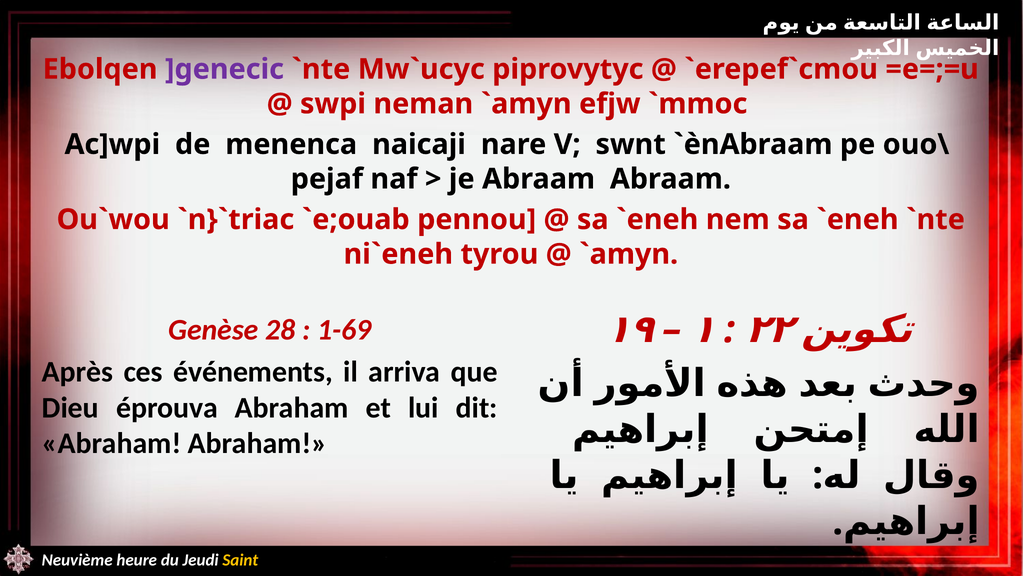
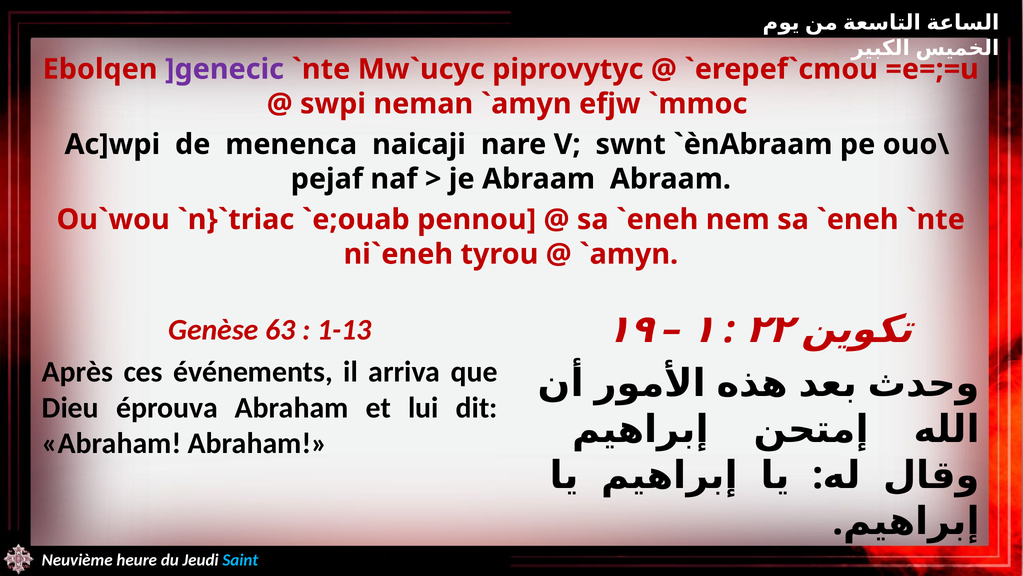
28: 28 -> 63
1-69: 1-69 -> 1-13
Saint colour: yellow -> light blue
